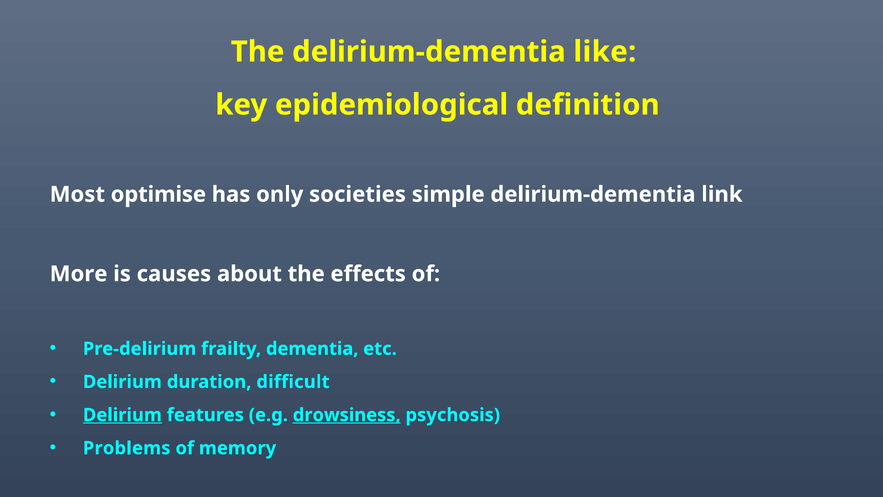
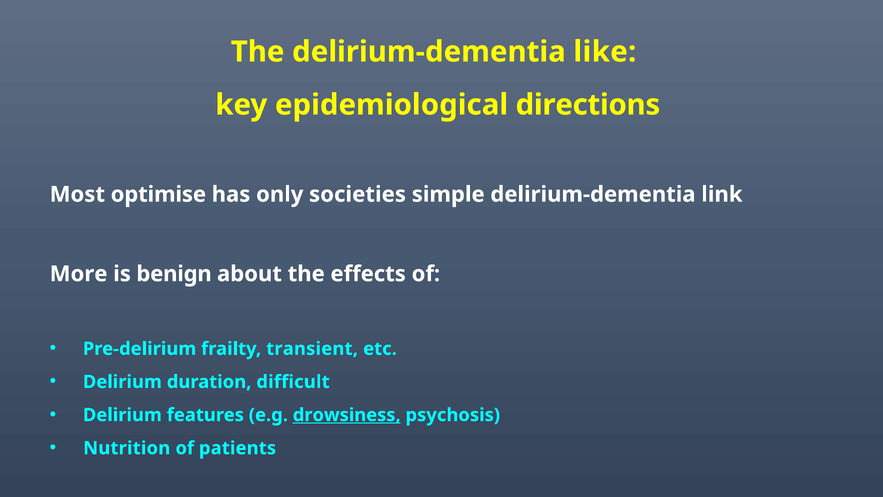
definition: definition -> directions
causes: causes -> benign
dementia: dementia -> transient
Delirium at (122, 415) underline: present -> none
Problems: Problems -> Nutrition
memory: memory -> patients
